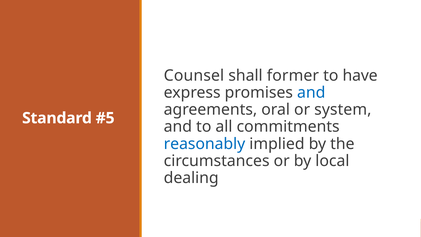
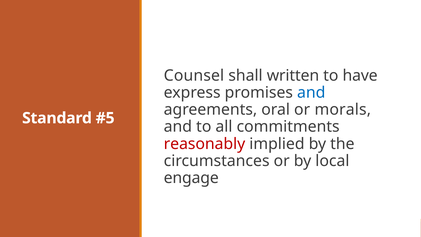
former: former -> written
system: system -> morals
reasonably colour: blue -> red
dealing: dealing -> engage
